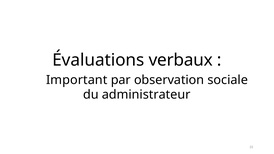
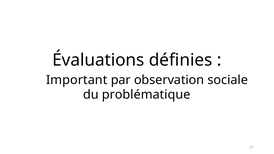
verbaux: verbaux -> définies
administrateur: administrateur -> problématique
